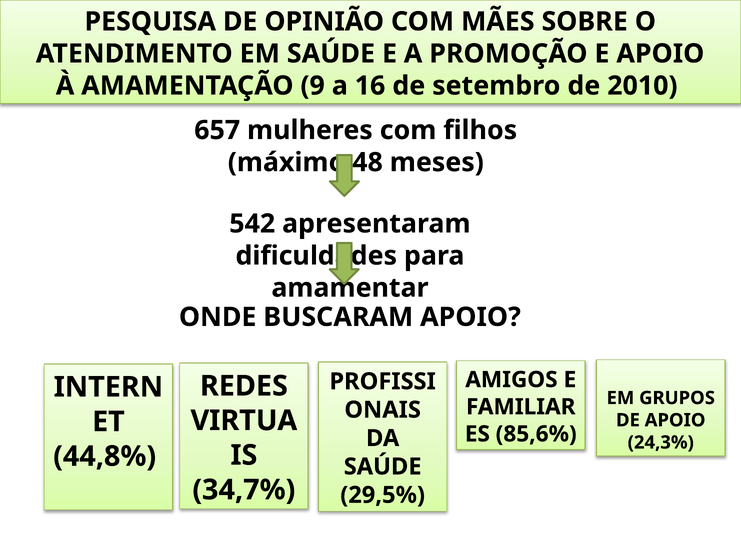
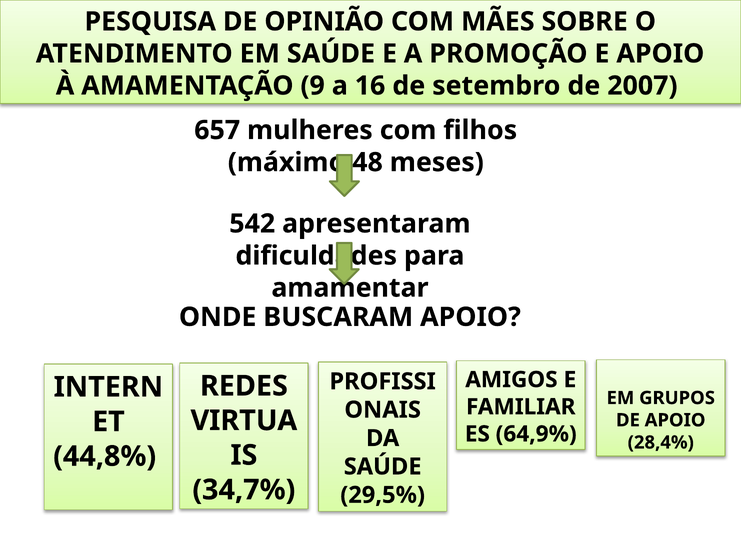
2010: 2010 -> 2007
85,6%: 85,6% -> 64,9%
24,3%: 24,3% -> 28,4%
